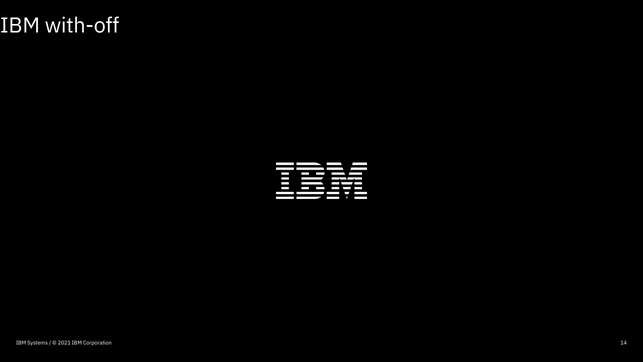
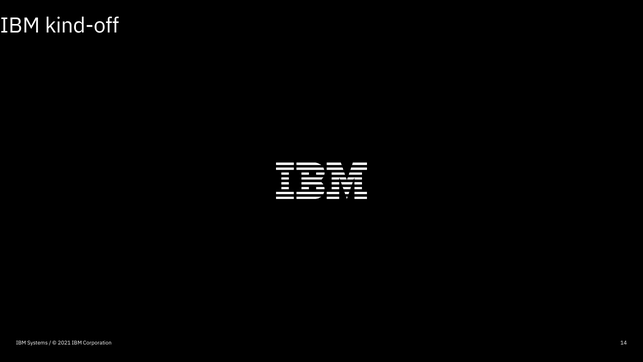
with-off: with-off -> kind-off
